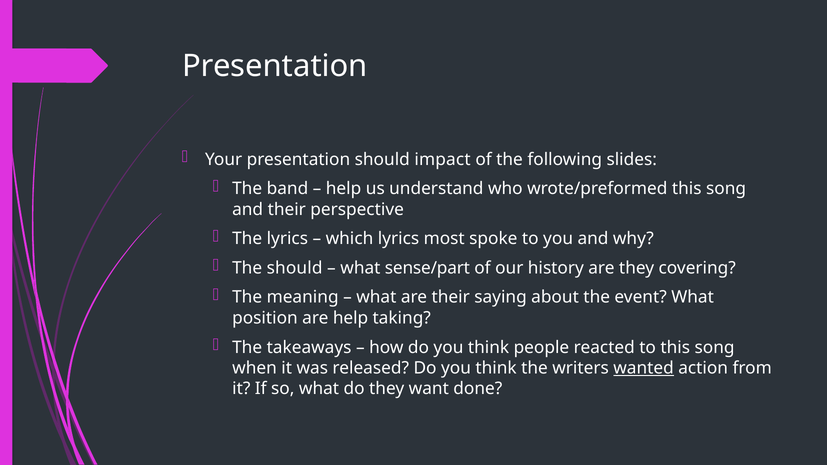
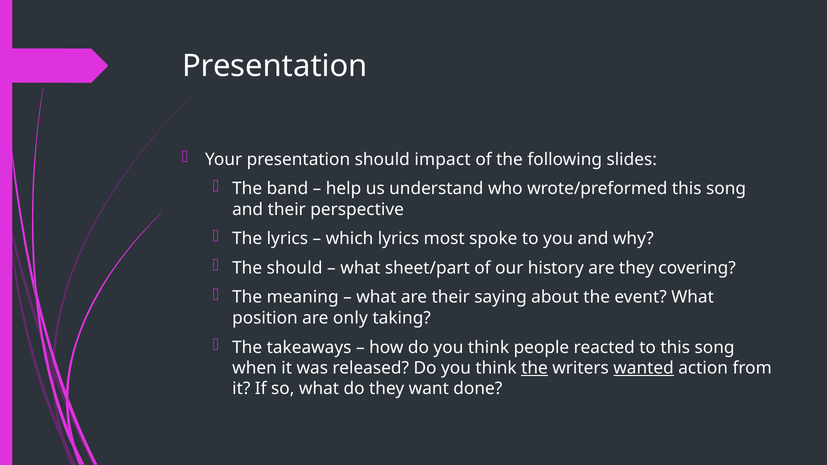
sense/part: sense/part -> sheet/part
are help: help -> only
the at (534, 368) underline: none -> present
